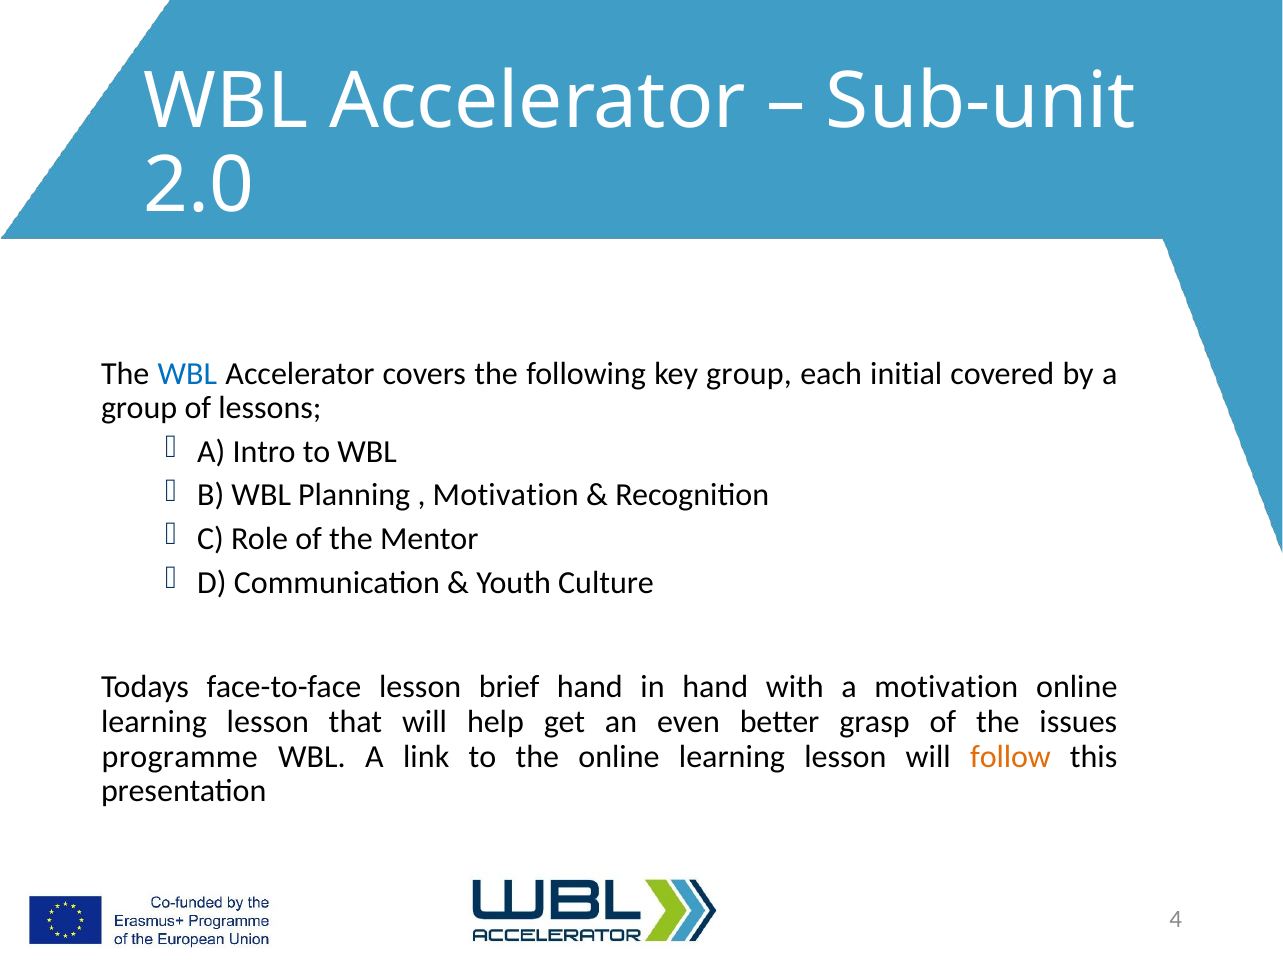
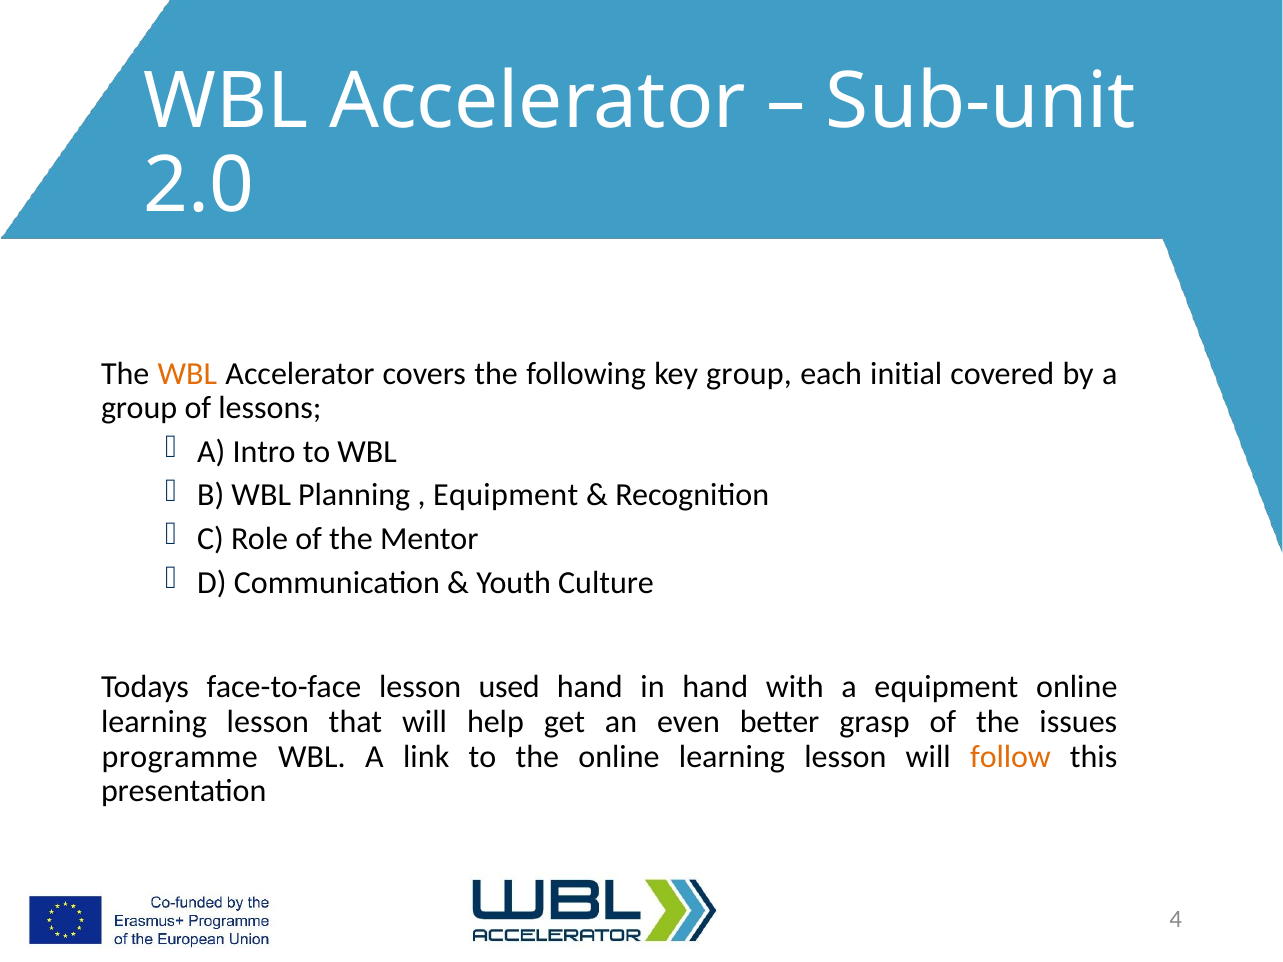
WBL at (187, 374) colour: blue -> orange
Motivation at (506, 495): Motivation -> Equipment
brief: brief -> used
a motivation: motivation -> equipment
